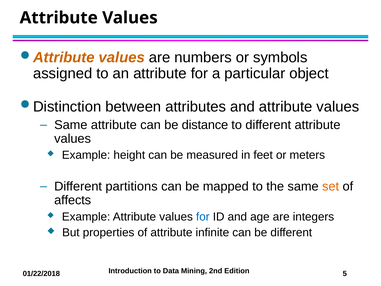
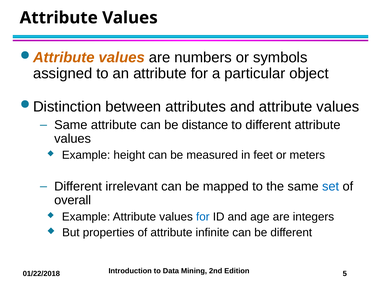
partitions: partitions -> irrelevant
set colour: orange -> blue
affects: affects -> overall
